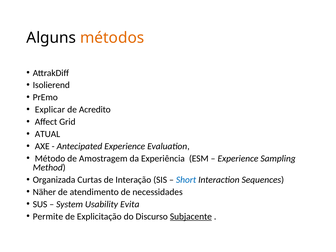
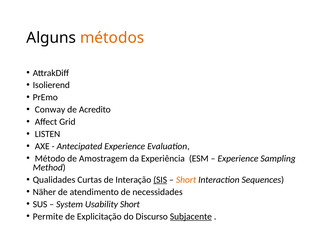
Explicar: Explicar -> Conway
ATUAL: ATUAL -> LISTEN
Organizada: Organizada -> Qualidades
SIS underline: none -> present
Short at (186, 180) colour: blue -> orange
Usability Evita: Evita -> Short
